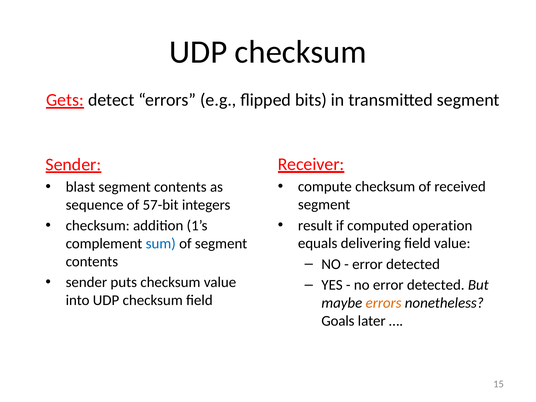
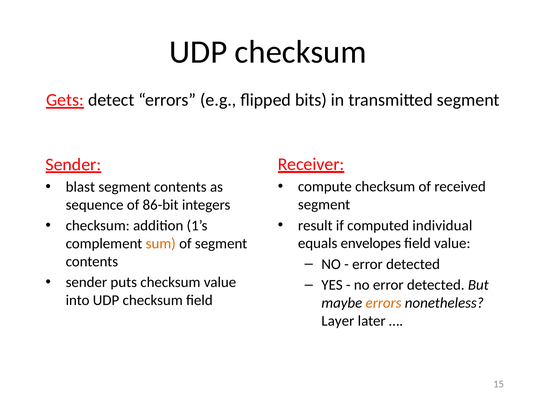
57-bit: 57-bit -> 86-bit
operation: operation -> individual
delivering: delivering -> envelopes
sum colour: blue -> orange
Goals: Goals -> Layer
